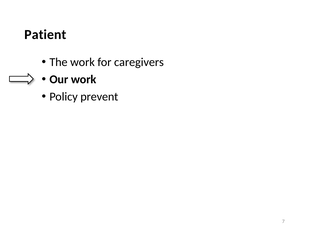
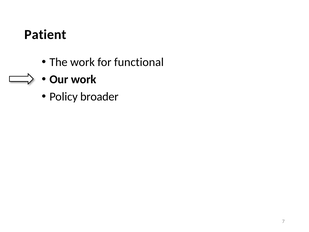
caregivers: caregivers -> functional
prevent: prevent -> broader
